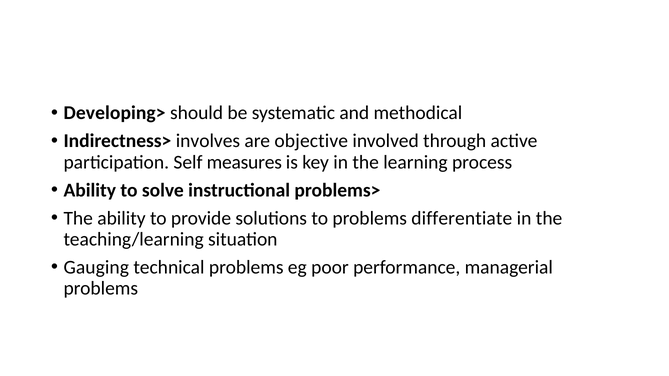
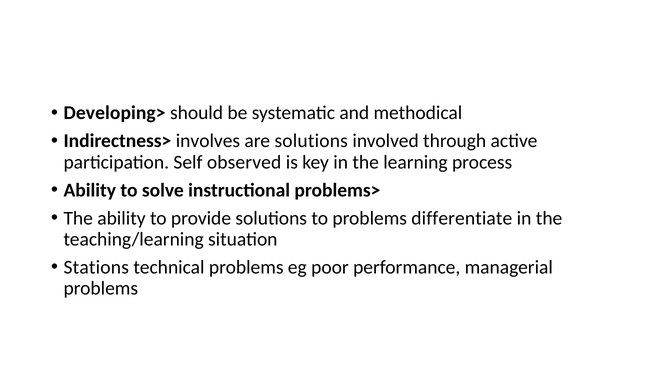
are objective: objective -> solutions
measures: measures -> observed
Gauging: Gauging -> Stations
